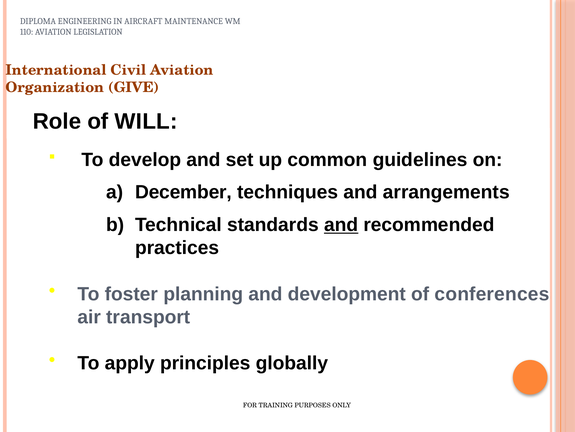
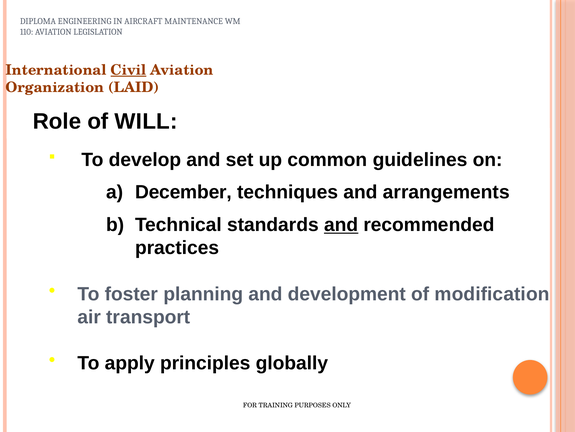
Civil underline: none -> present
GIVE: GIVE -> LAID
conferences: conferences -> modification
